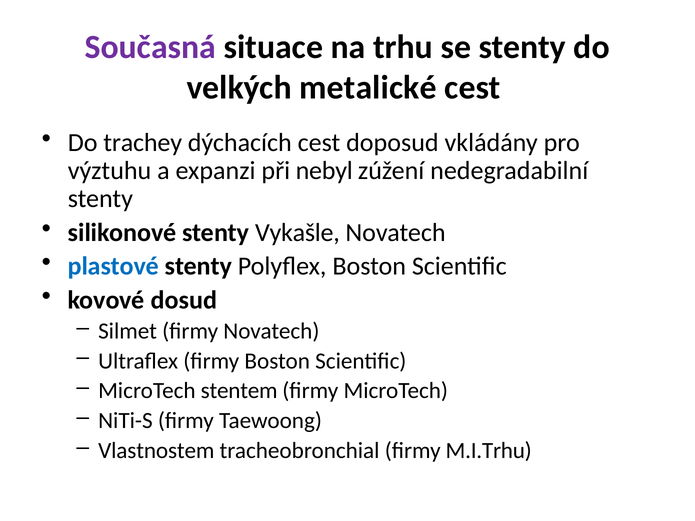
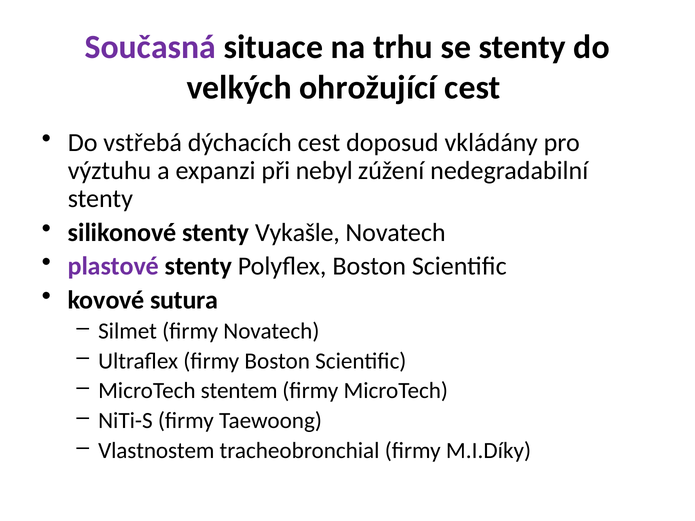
metalické: metalické -> ohrožující
trachey: trachey -> vstřebá
plastové colour: blue -> purple
dosud: dosud -> sutura
M.I.Trhu: M.I.Trhu -> M.I.Díky
